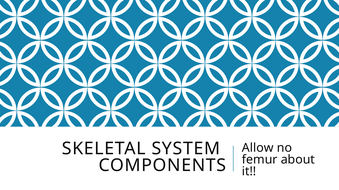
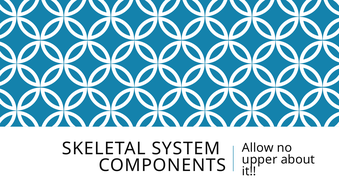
femur: femur -> upper
